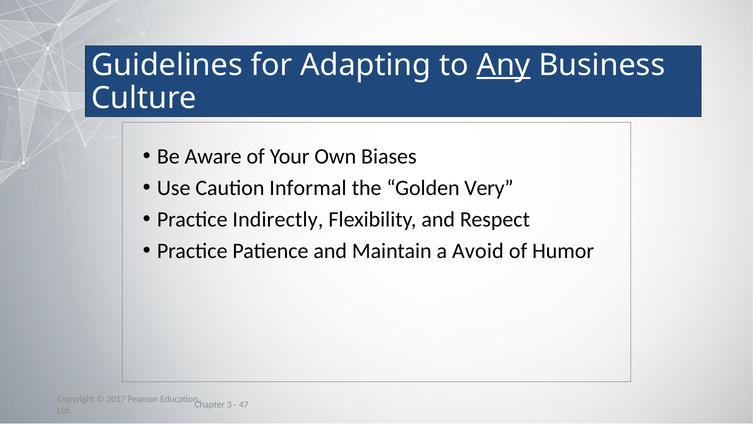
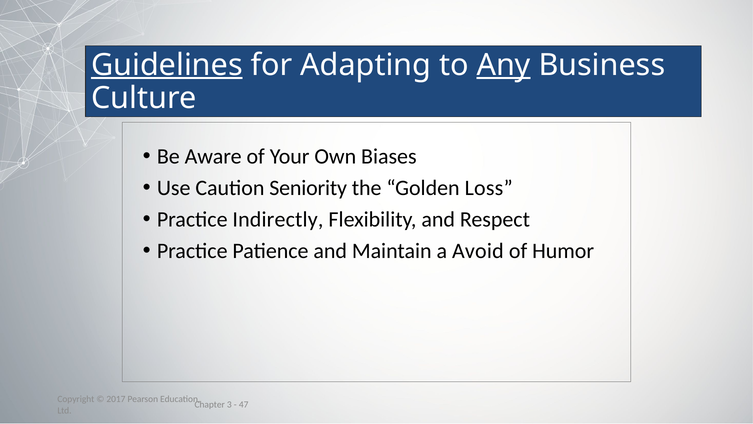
Guidelines underline: none -> present
Informal: Informal -> Seniority
Very: Very -> Loss
